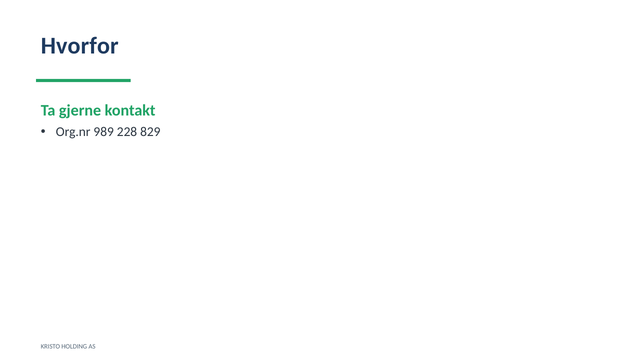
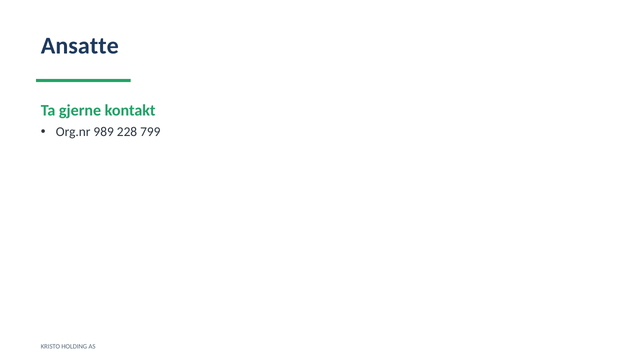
Hvorfor: Hvorfor -> Ansatte
829: 829 -> 799
